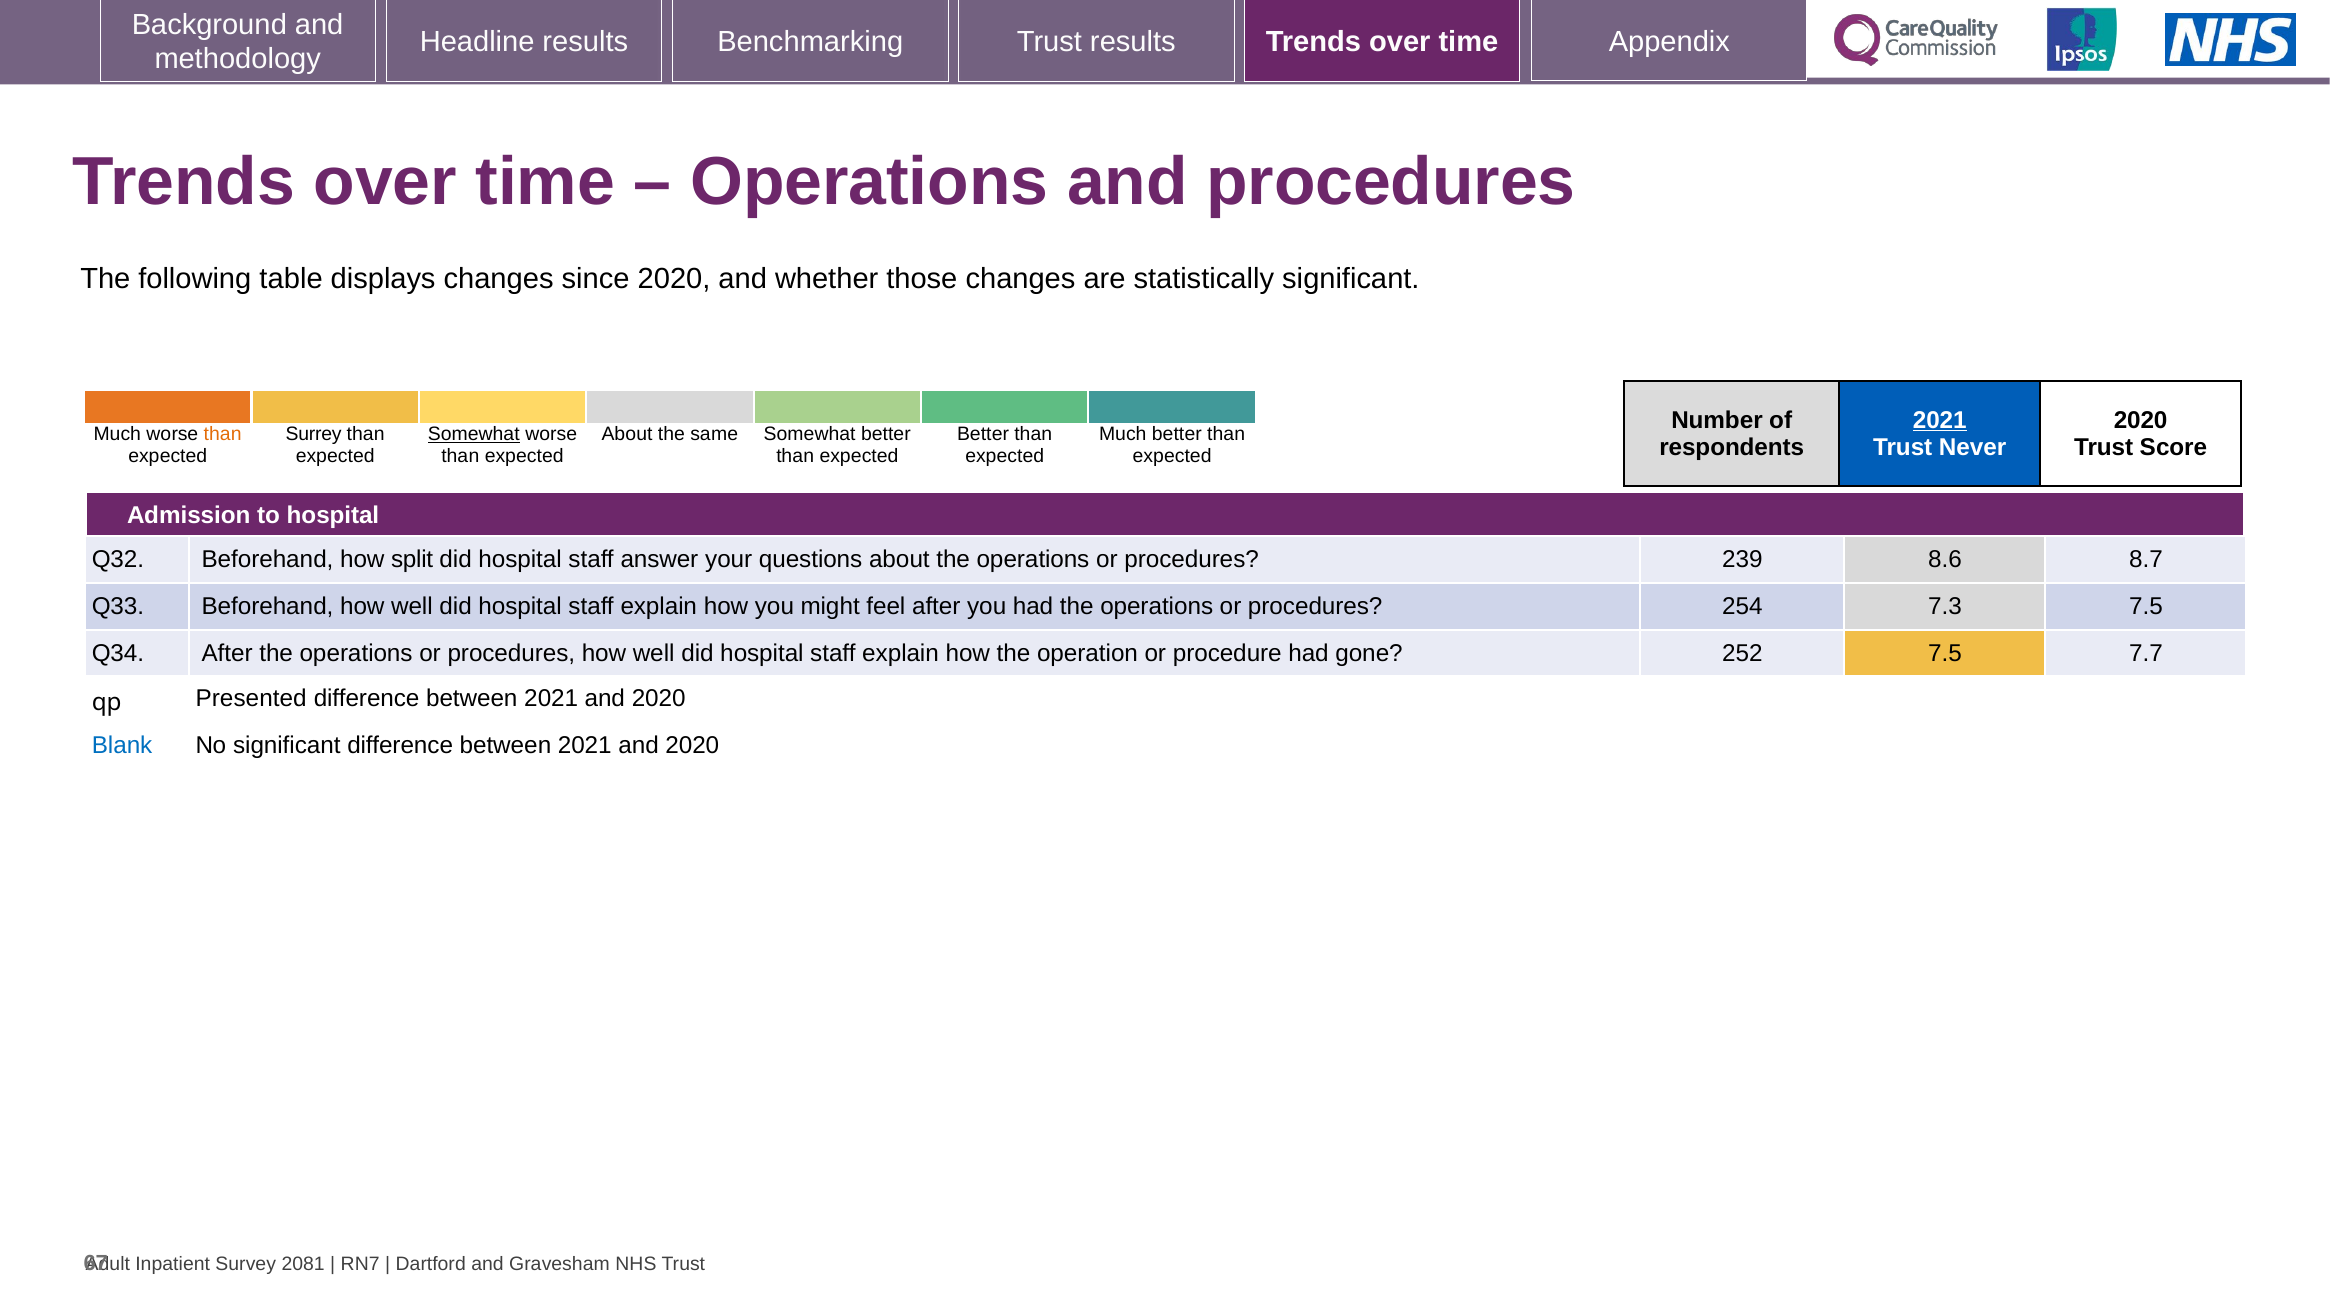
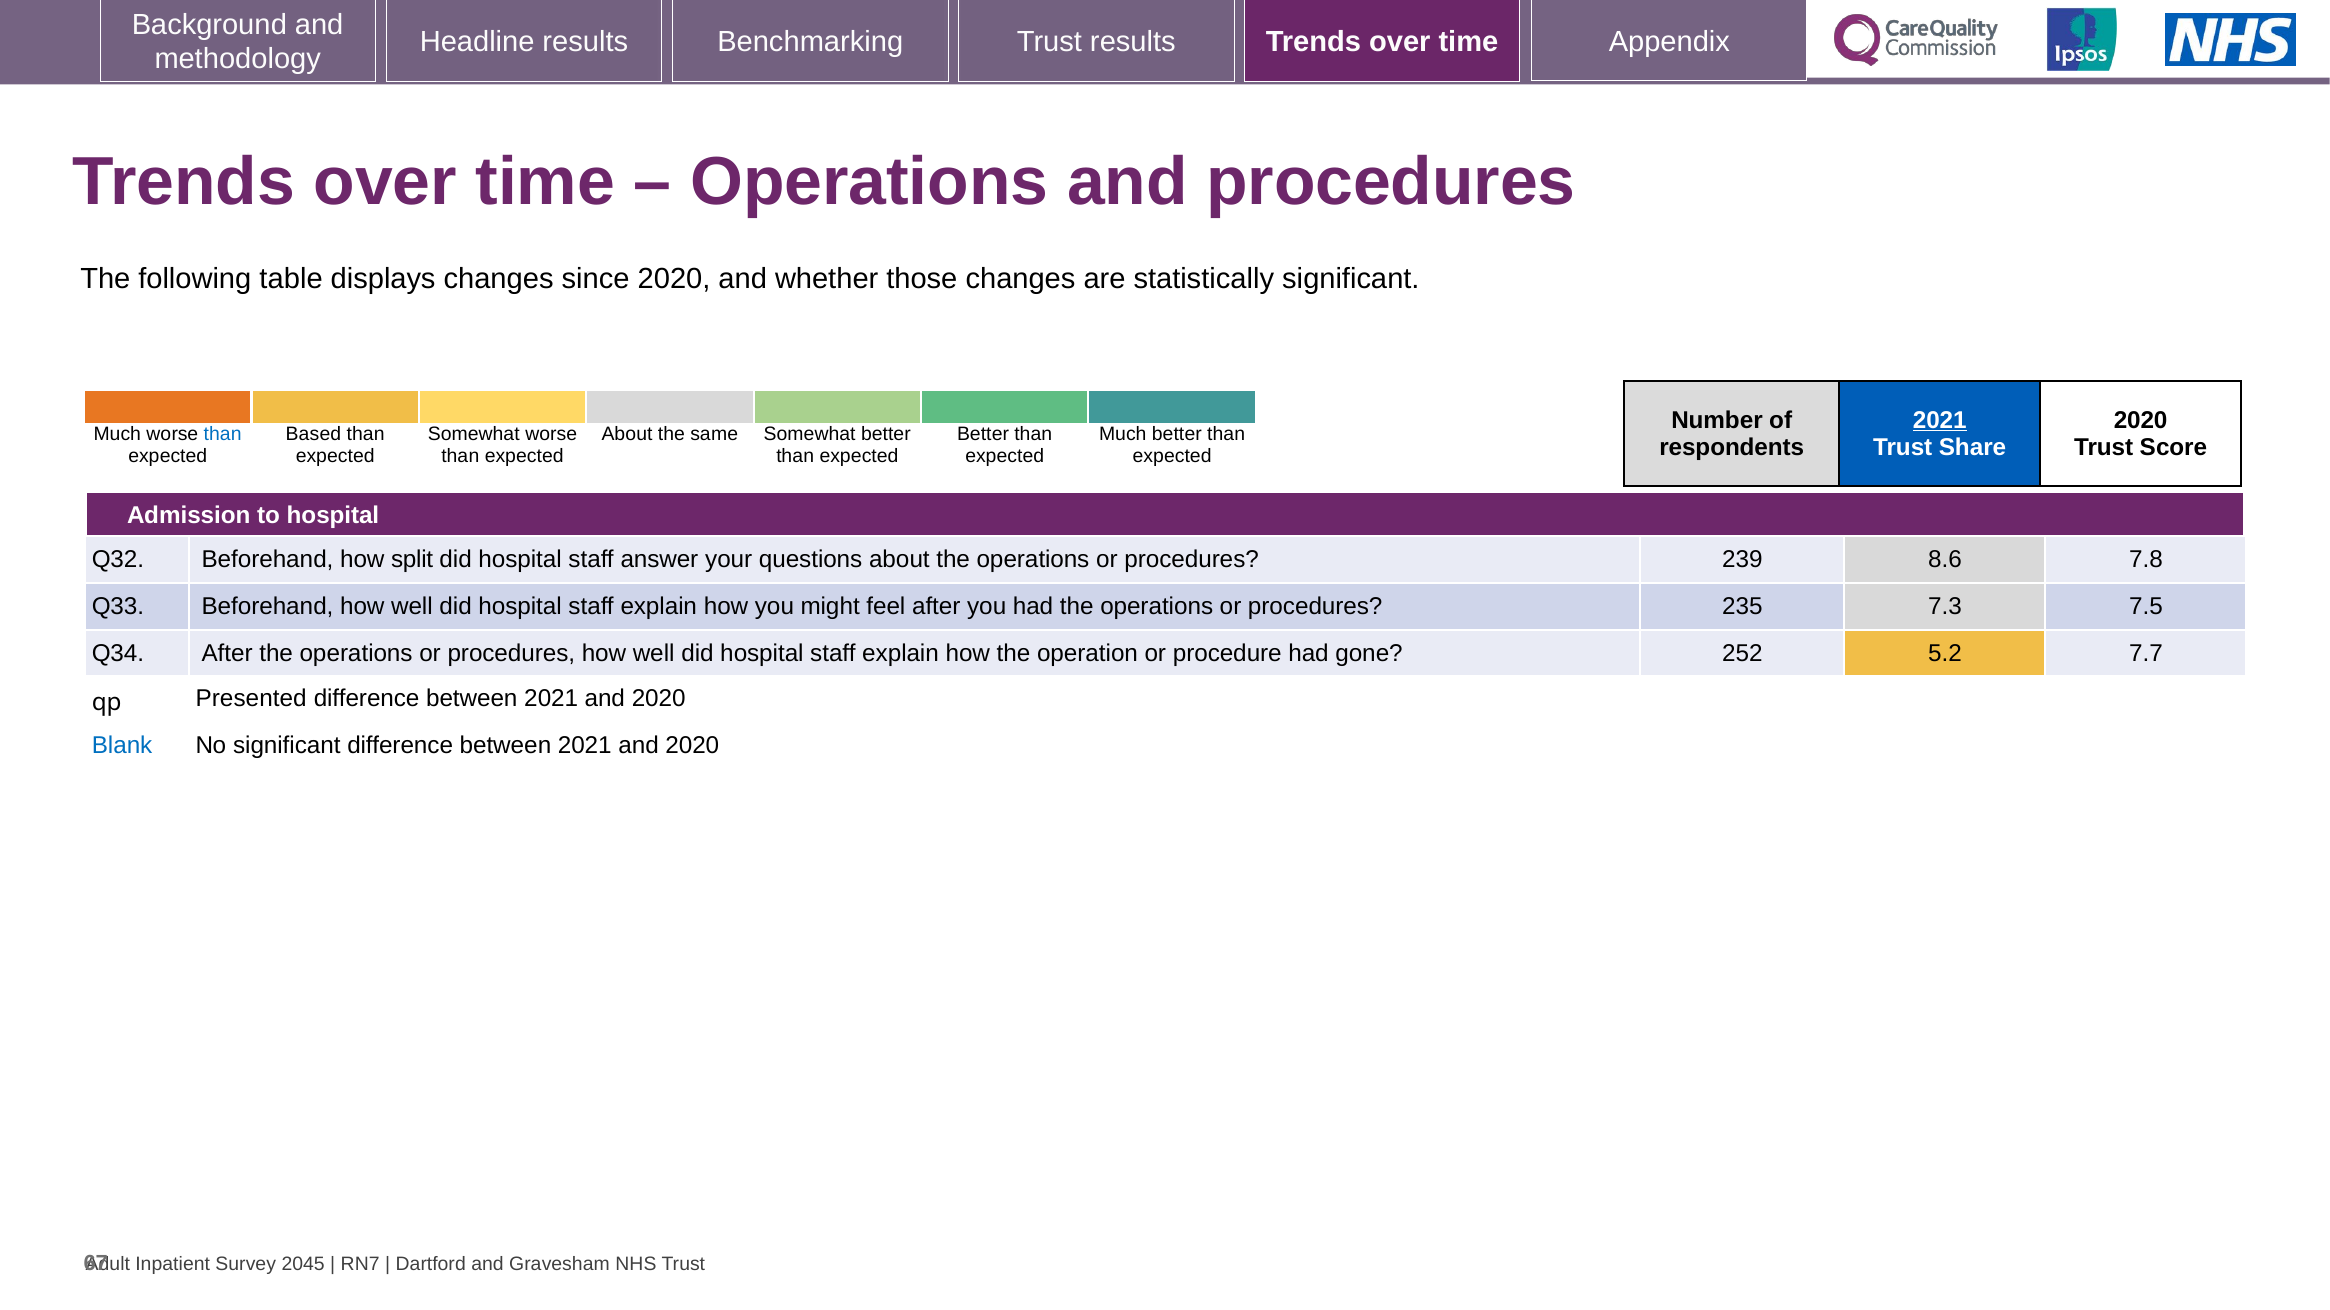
than at (223, 435) colour: orange -> blue
Surrey: Surrey -> Based
Somewhat at (474, 435) underline: present -> none
Never: Never -> Share
8.7: 8.7 -> 7.8
254: 254 -> 235
252 7.5: 7.5 -> 5.2
2081: 2081 -> 2045
